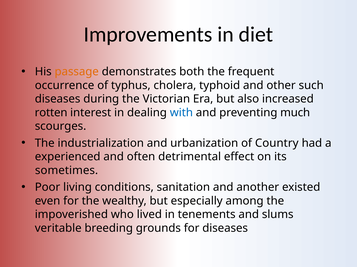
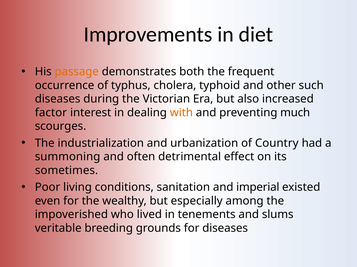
rotten: rotten -> factor
with colour: blue -> orange
experienced: experienced -> summoning
another: another -> imperial
